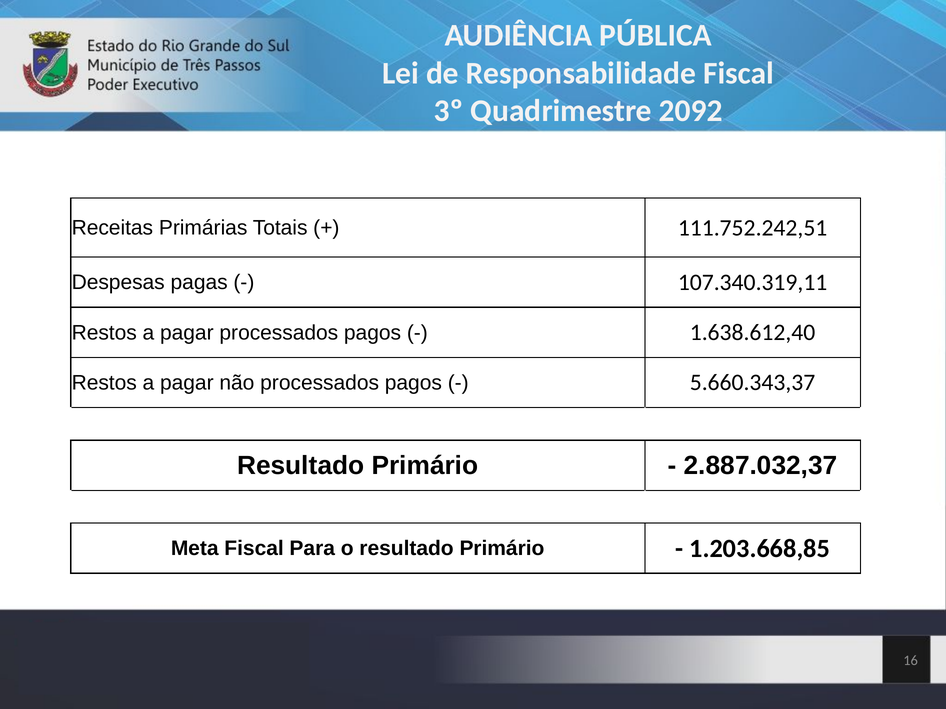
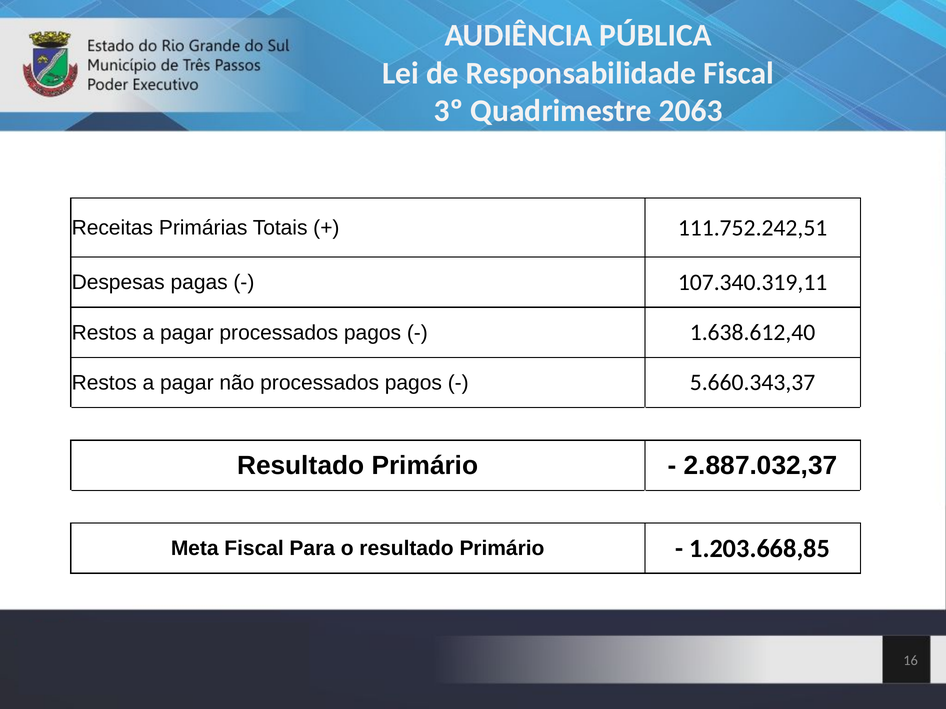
2092: 2092 -> 2063
